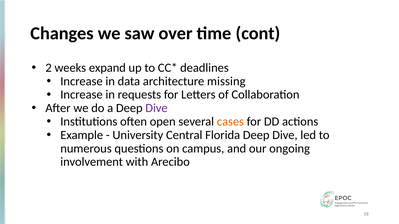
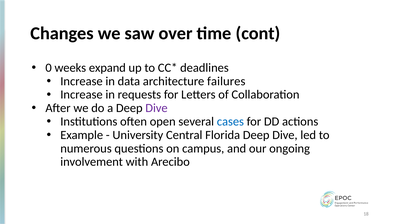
2: 2 -> 0
missing: missing -> failures
cases colour: orange -> blue
